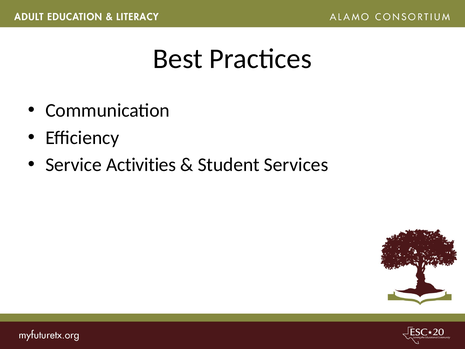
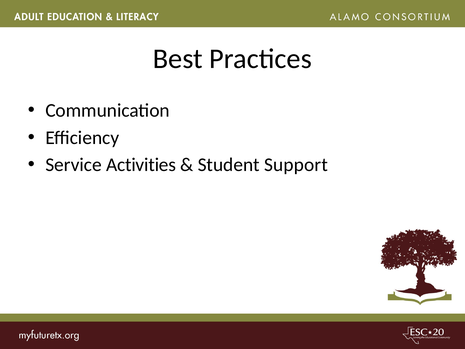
Services: Services -> Support
